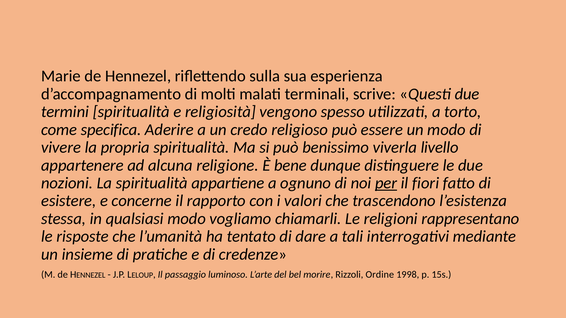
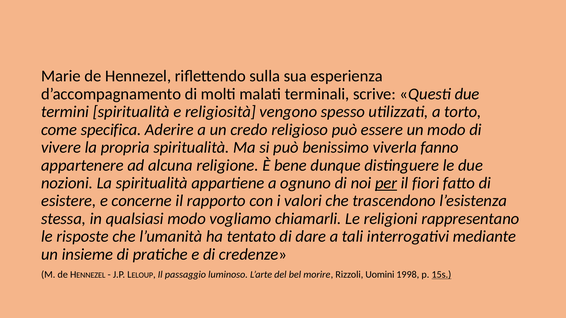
livello: livello -> fanno
Ordine: Ordine -> Uomini
15s underline: none -> present
